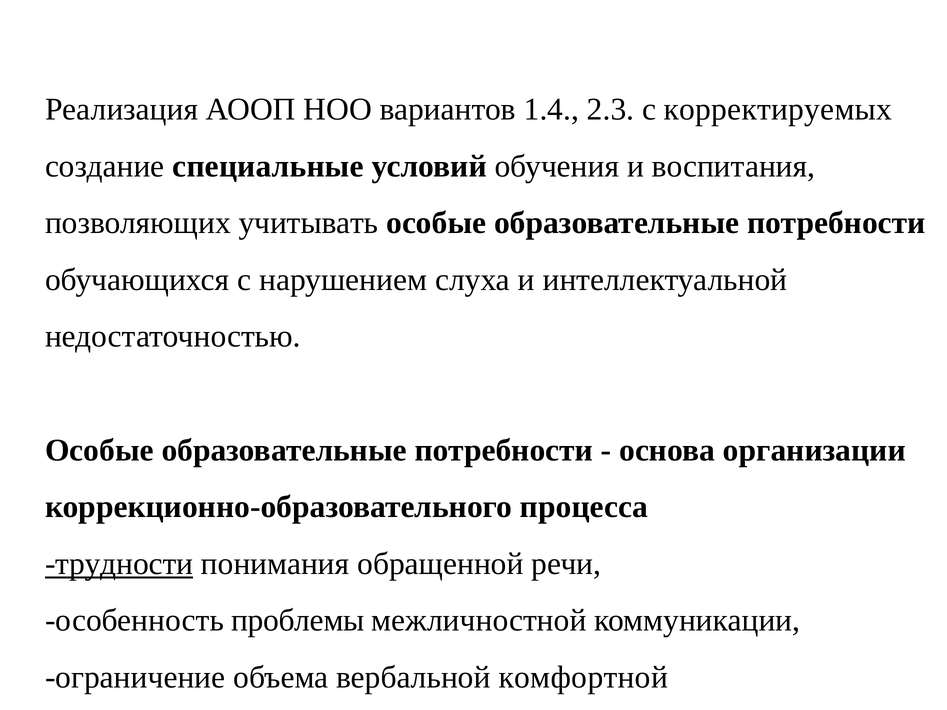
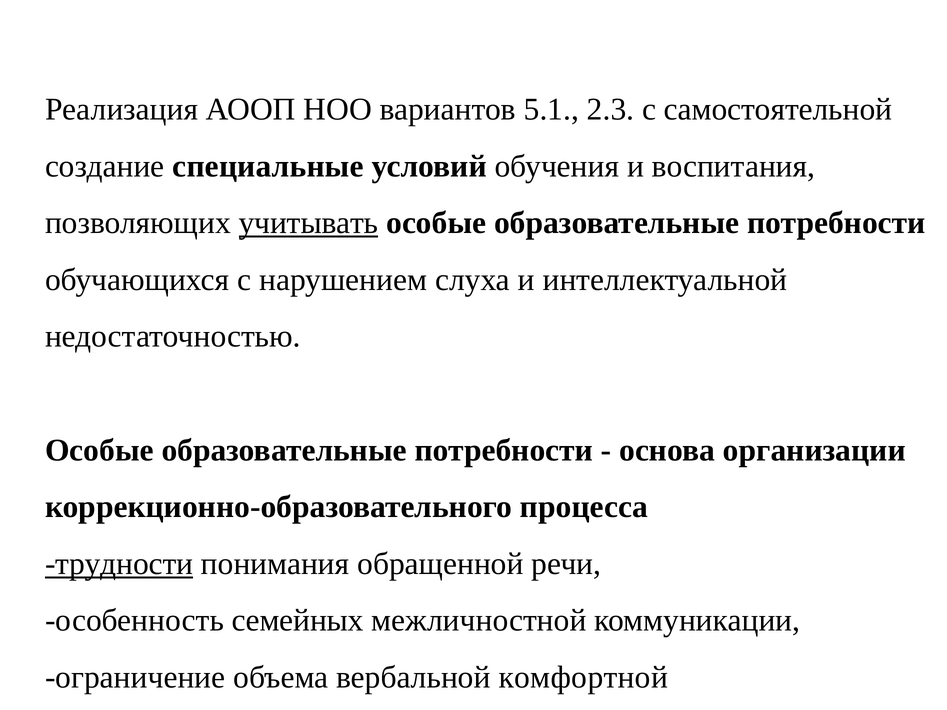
1.4: 1.4 -> 5.1
корректируемых: корректируемых -> самостоятельной
учитывать underline: none -> present
проблемы: проблемы -> семейных
